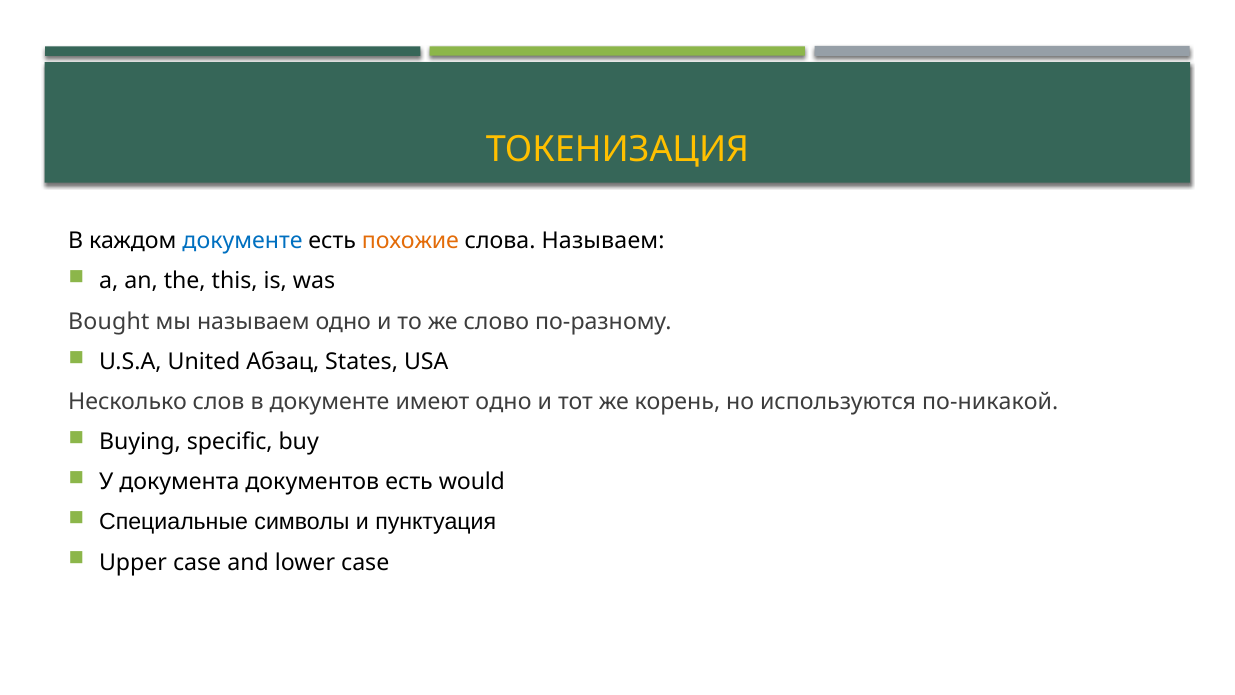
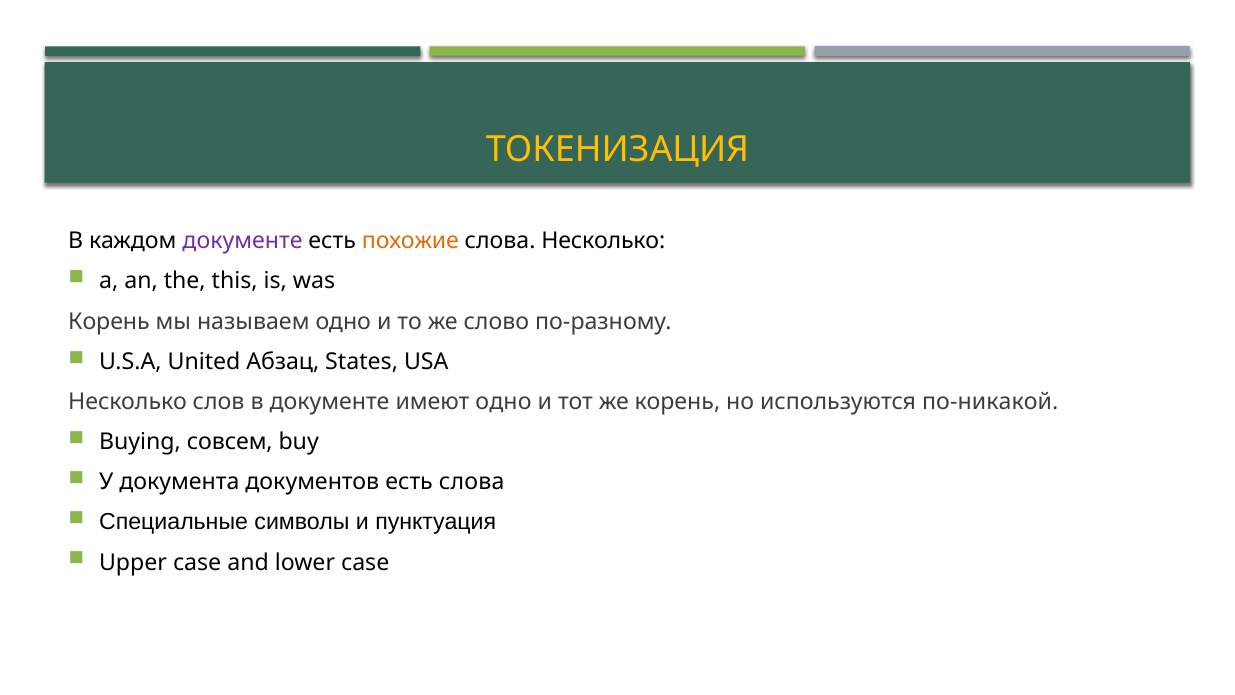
документе at (243, 241) colour: blue -> purple
слова Называем: Называем -> Несколько
Bought at (109, 321): Bought -> Корень
specific: specific -> совсем
есть would: would -> слова
